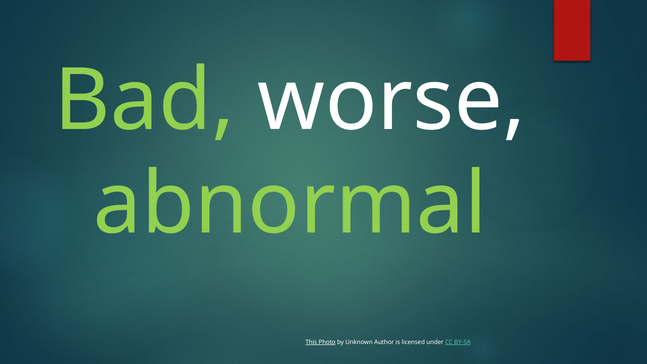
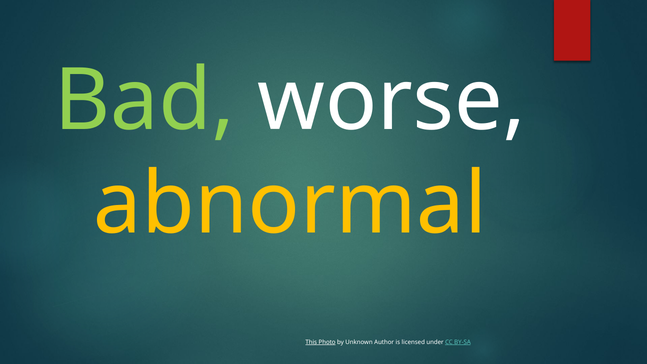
abnormal colour: light green -> yellow
